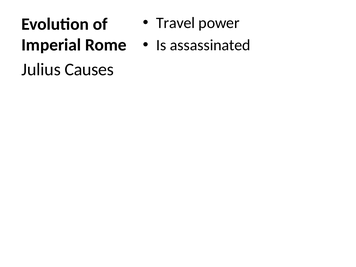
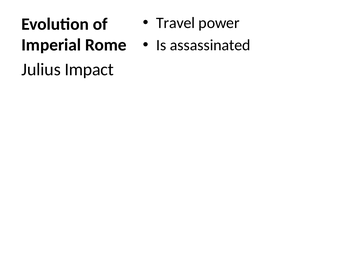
Causes: Causes -> Impact
